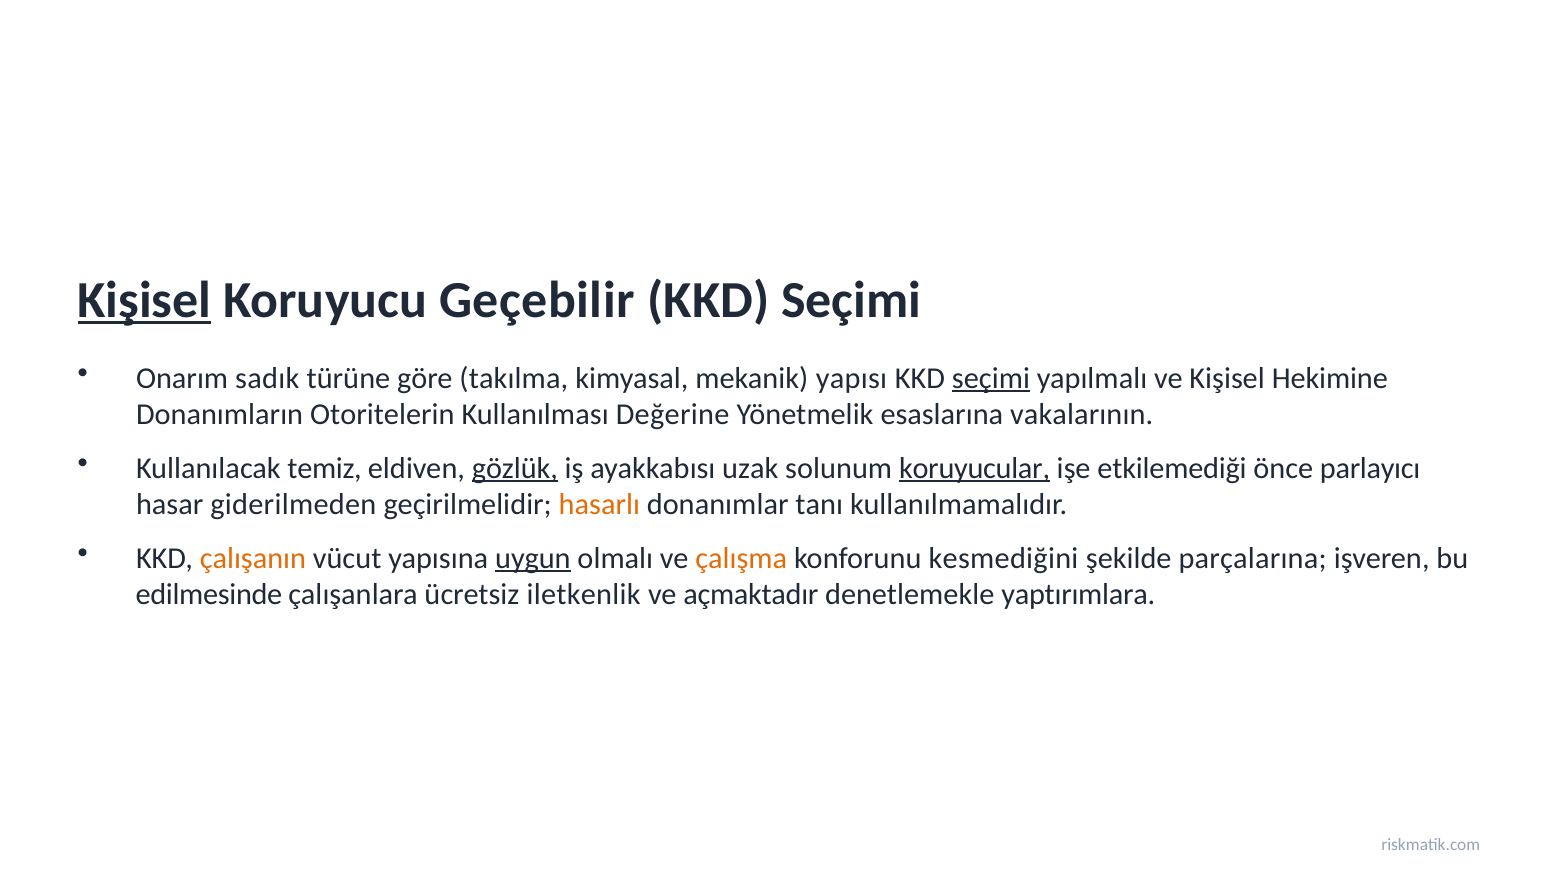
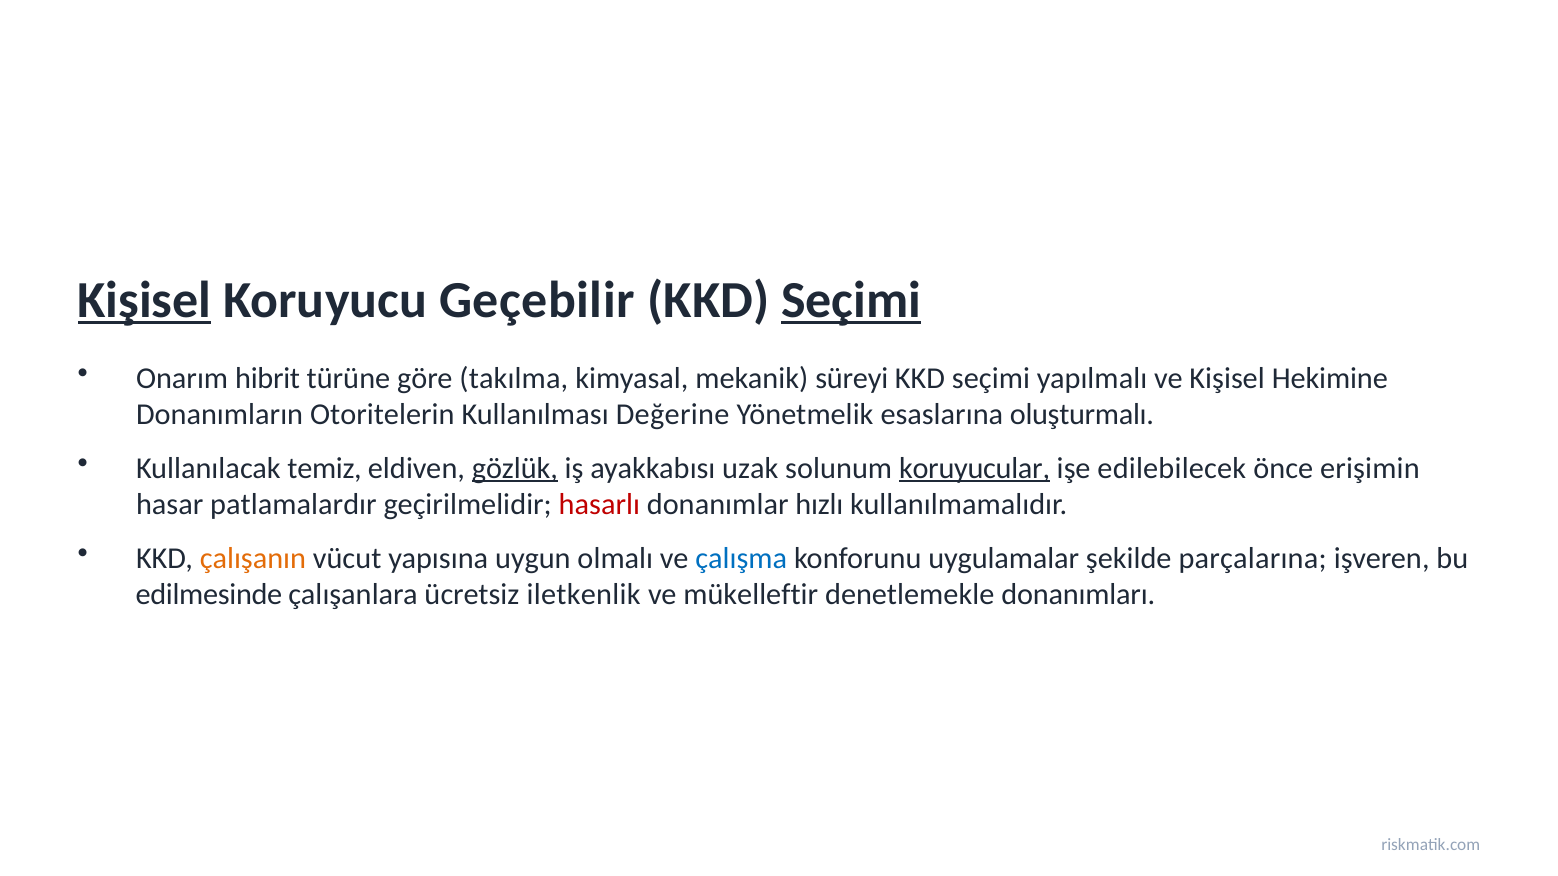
Seçimi at (851, 300) underline: none -> present
sadık: sadık -> hibrit
yapısı: yapısı -> süreyi
seçimi at (991, 378) underline: present -> none
vakalarının: vakalarının -> oluşturmalı
etkilemediği: etkilemediği -> edilebilecek
parlayıcı: parlayıcı -> erişimin
giderilmeden: giderilmeden -> patlamalardır
hasarlı colour: orange -> red
tanı: tanı -> hızlı
uygun underline: present -> none
çalışma colour: orange -> blue
kesmediğini: kesmediğini -> uygulamalar
açmaktadır: açmaktadır -> mükelleftir
yaptırımlara: yaptırımlara -> donanımları
